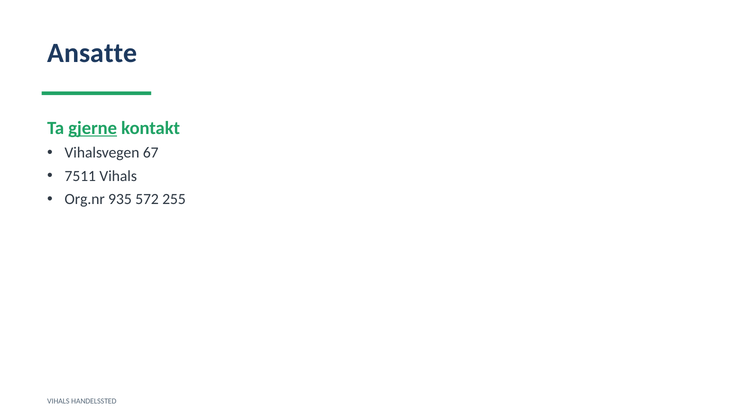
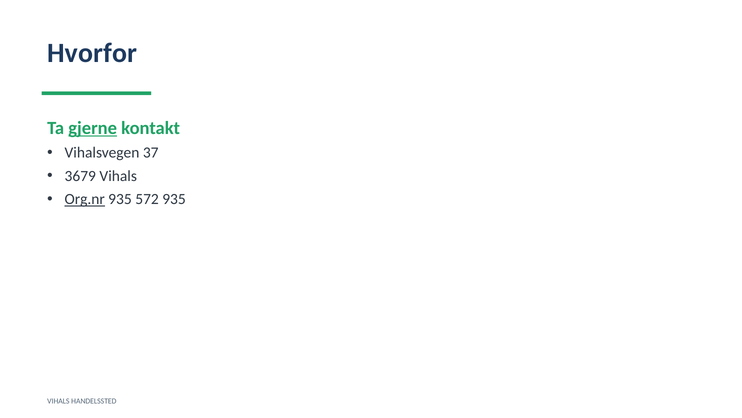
Ansatte: Ansatte -> Hvorfor
67: 67 -> 37
7511: 7511 -> 3679
Org.nr underline: none -> present
572 255: 255 -> 935
